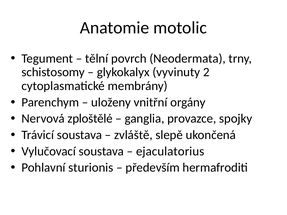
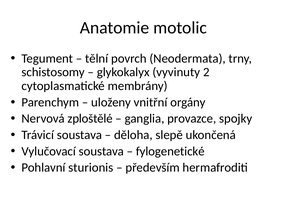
zvláště: zvláště -> děloha
ejaculatorius: ejaculatorius -> fylogenetické
